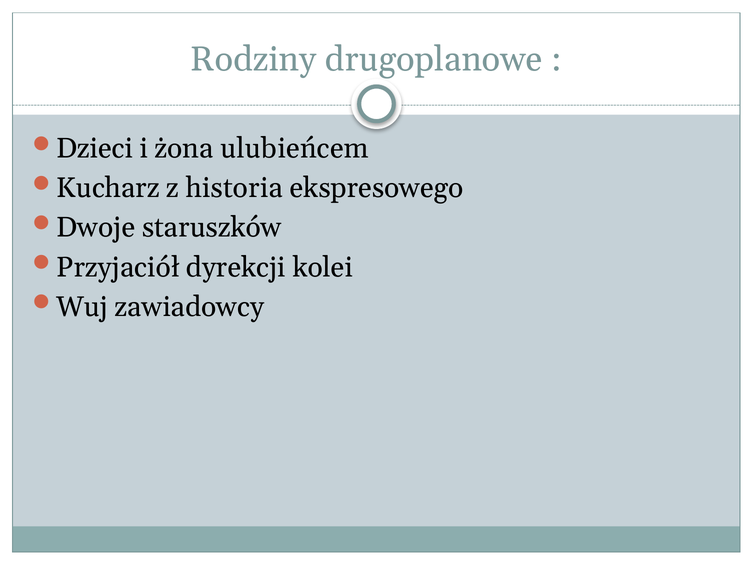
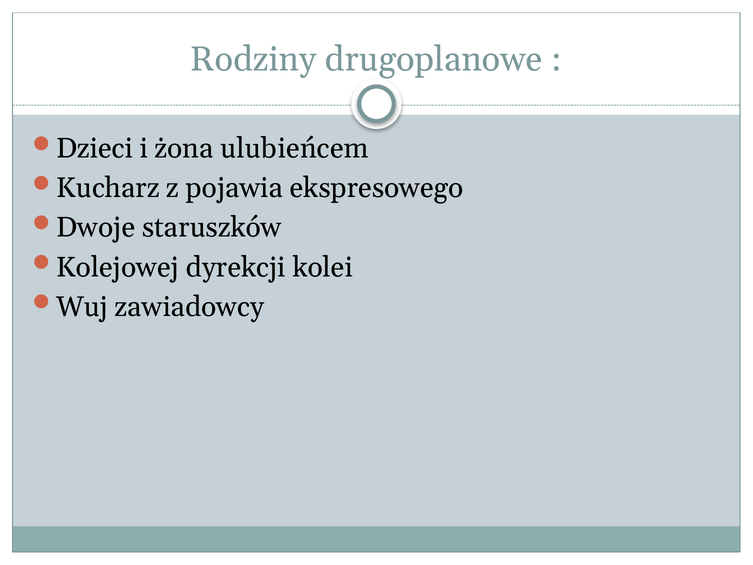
historia: historia -> pojawia
Przyjaciół: Przyjaciół -> Kolejowej
